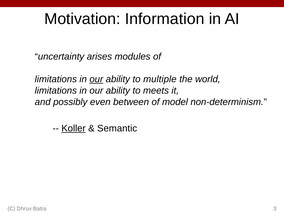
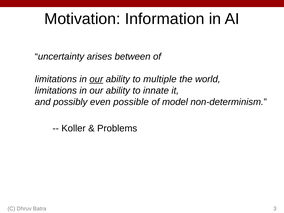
modules: modules -> between
meets: meets -> innate
between: between -> possible
Koller underline: present -> none
Semantic: Semantic -> Problems
